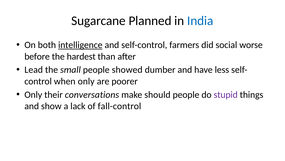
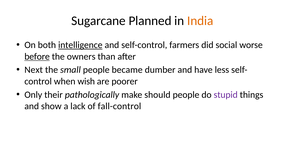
India colour: blue -> orange
before underline: none -> present
hardest: hardest -> owners
Lead: Lead -> Next
showed: showed -> became
when only: only -> wish
conversations: conversations -> pathologically
